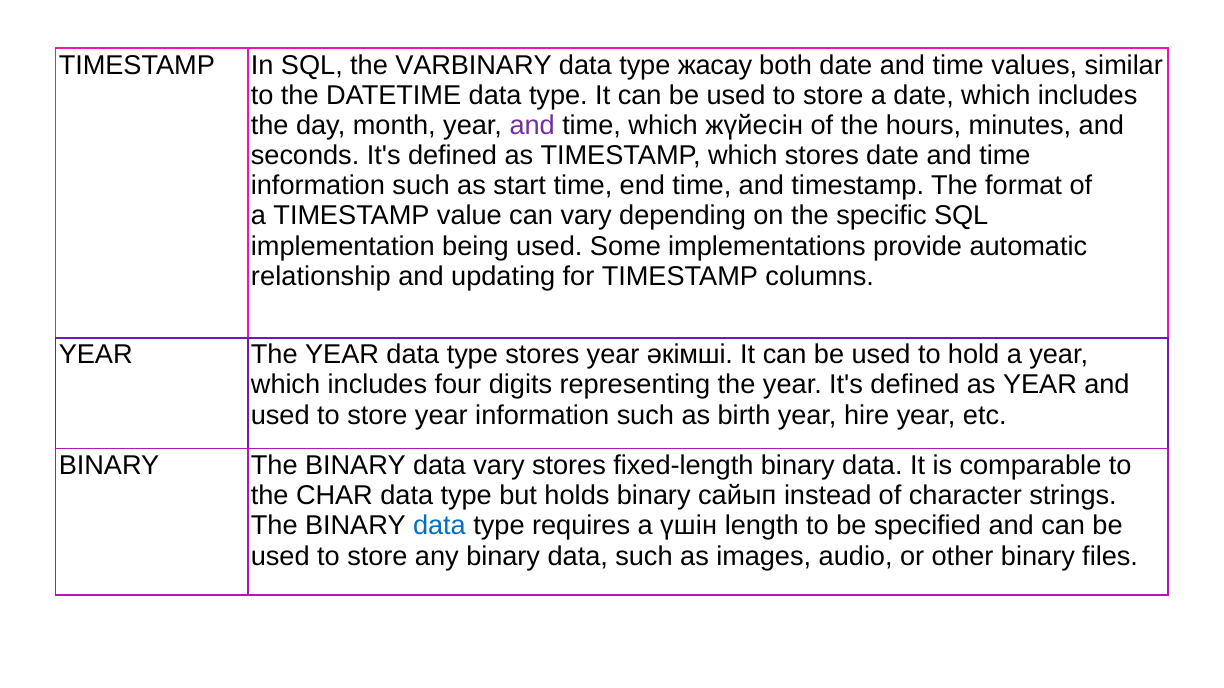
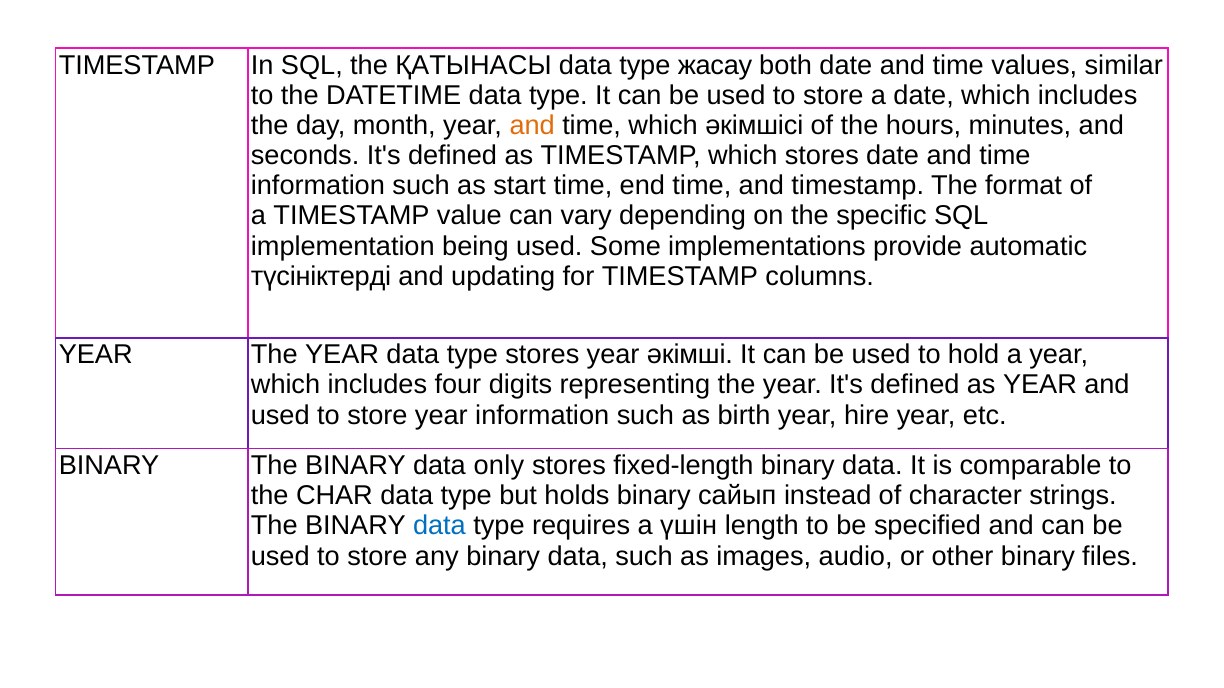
VARBINARY: VARBINARY -> ҚАТЫНАСЫ
and at (532, 126) colour: purple -> orange
жүйесін: жүйесін -> әкімшісі
relationship: relationship -> түсініктерді
data vary: vary -> only
